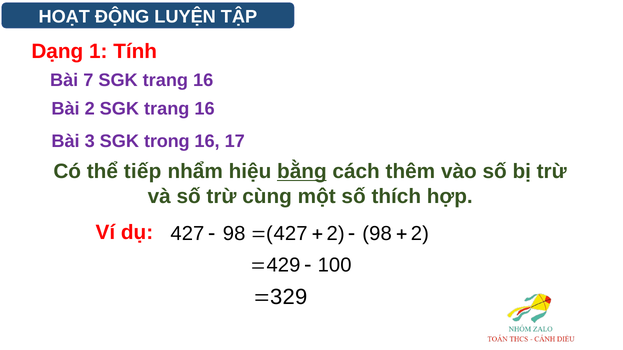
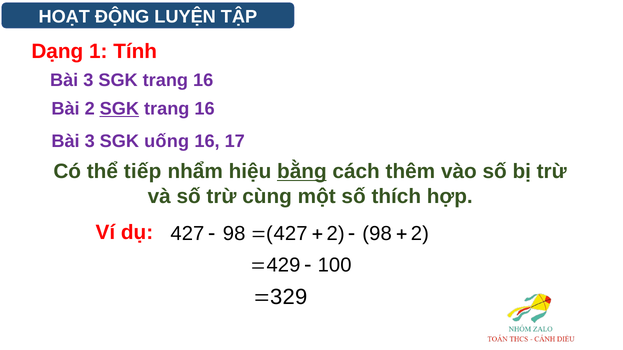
7 at (88, 80): 7 -> 3
SGK at (119, 109) underline: none -> present
trong: trong -> uống
